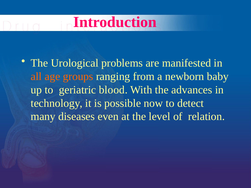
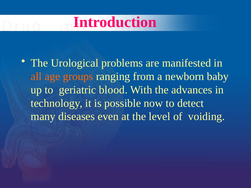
relation: relation -> voiding
